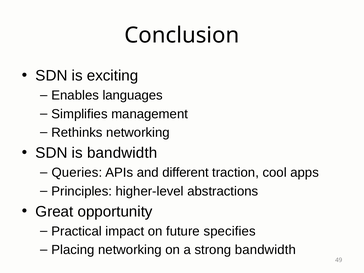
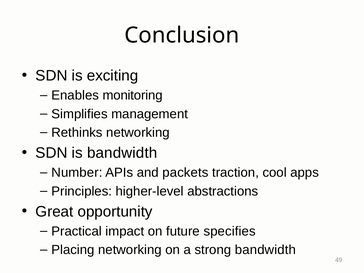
languages: languages -> monitoring
Queries: Queries -> Number
different: different -> packets
